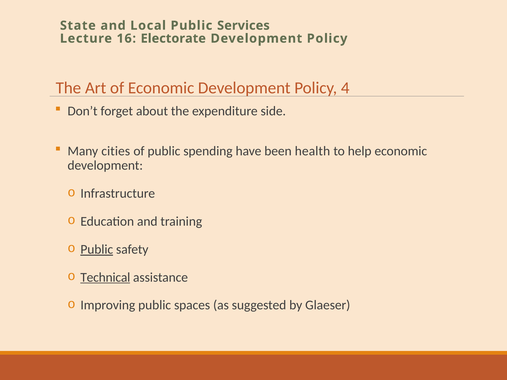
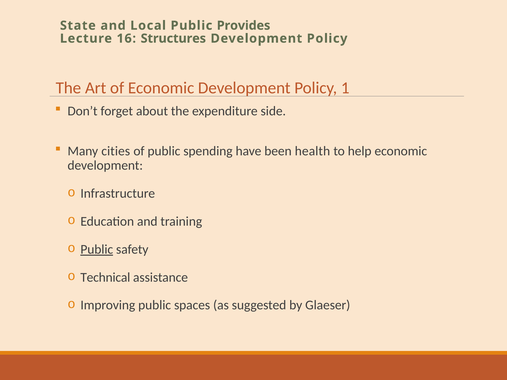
Services: Services -> Provides
Electorate: Electorate -> Structures
4: 4 -> 1
Technical underline: present -> none
